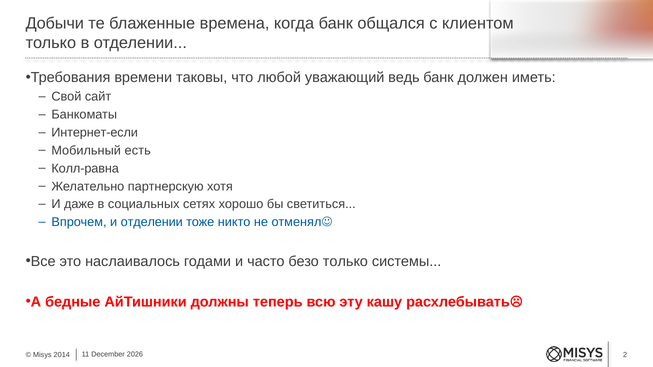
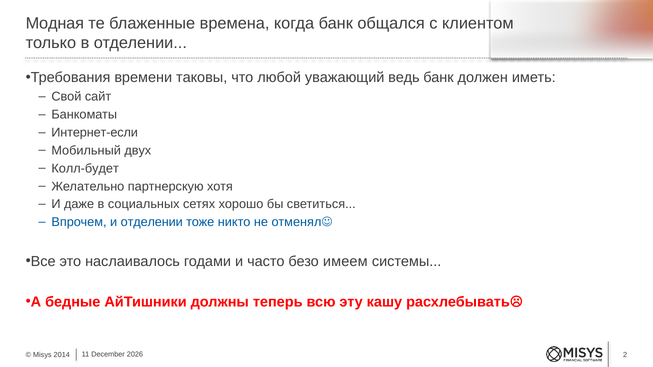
Добычи: Добычи -> Модная
есть: есть -> двух
Колл-равна: Колл-равна -> Колл-будет
безо только: только -> имеем
